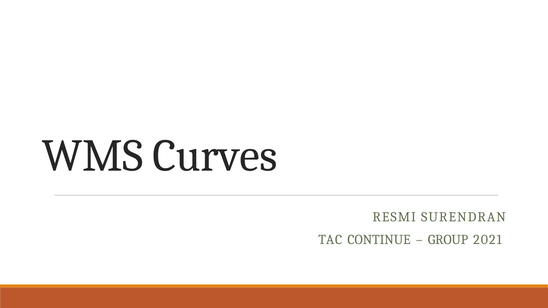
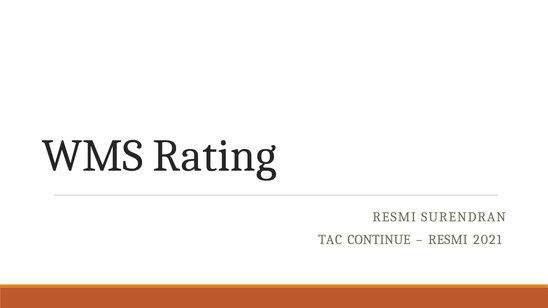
Curves: Curves -> Rating
GROUP at (448, 240): GROUP -> RESMI
